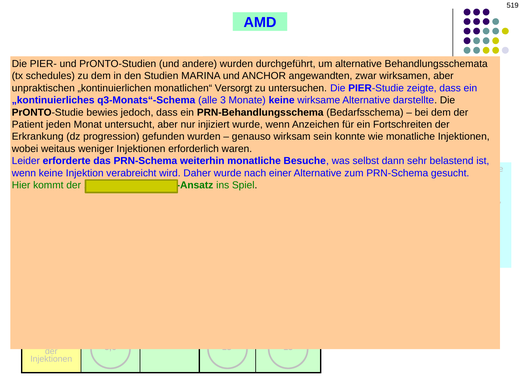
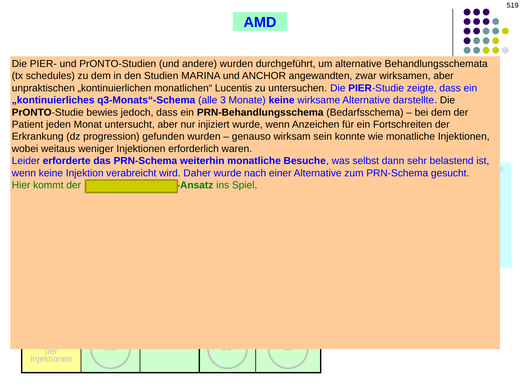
Versorgt: Versorgt -> Lucentis
